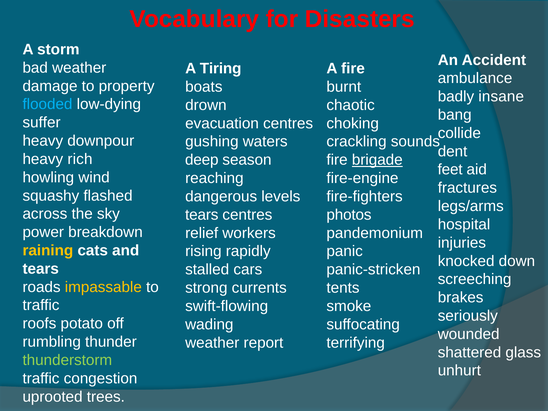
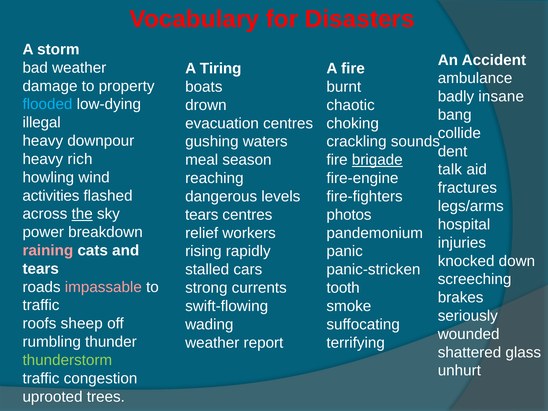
suffer: suffer -> illegal
deep: deep -> meal
feet: feet -> talk
squashy: squashy -> activities
the underline: none -> present
raining colour: yellow -> pink
impassable colour: yellow -> pink
tents: tents -> tooth
potato: potato -> sheep
